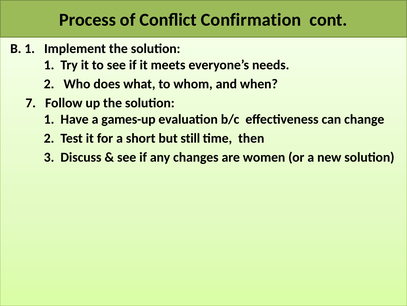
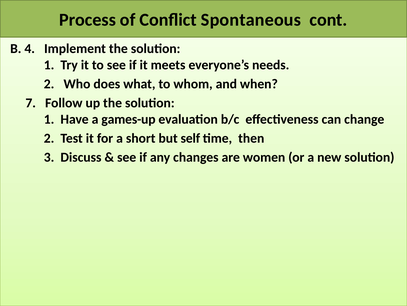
Confirmation: Confirmation -> Spontaneous
B 1: 1 -> 4
still: still -> self
